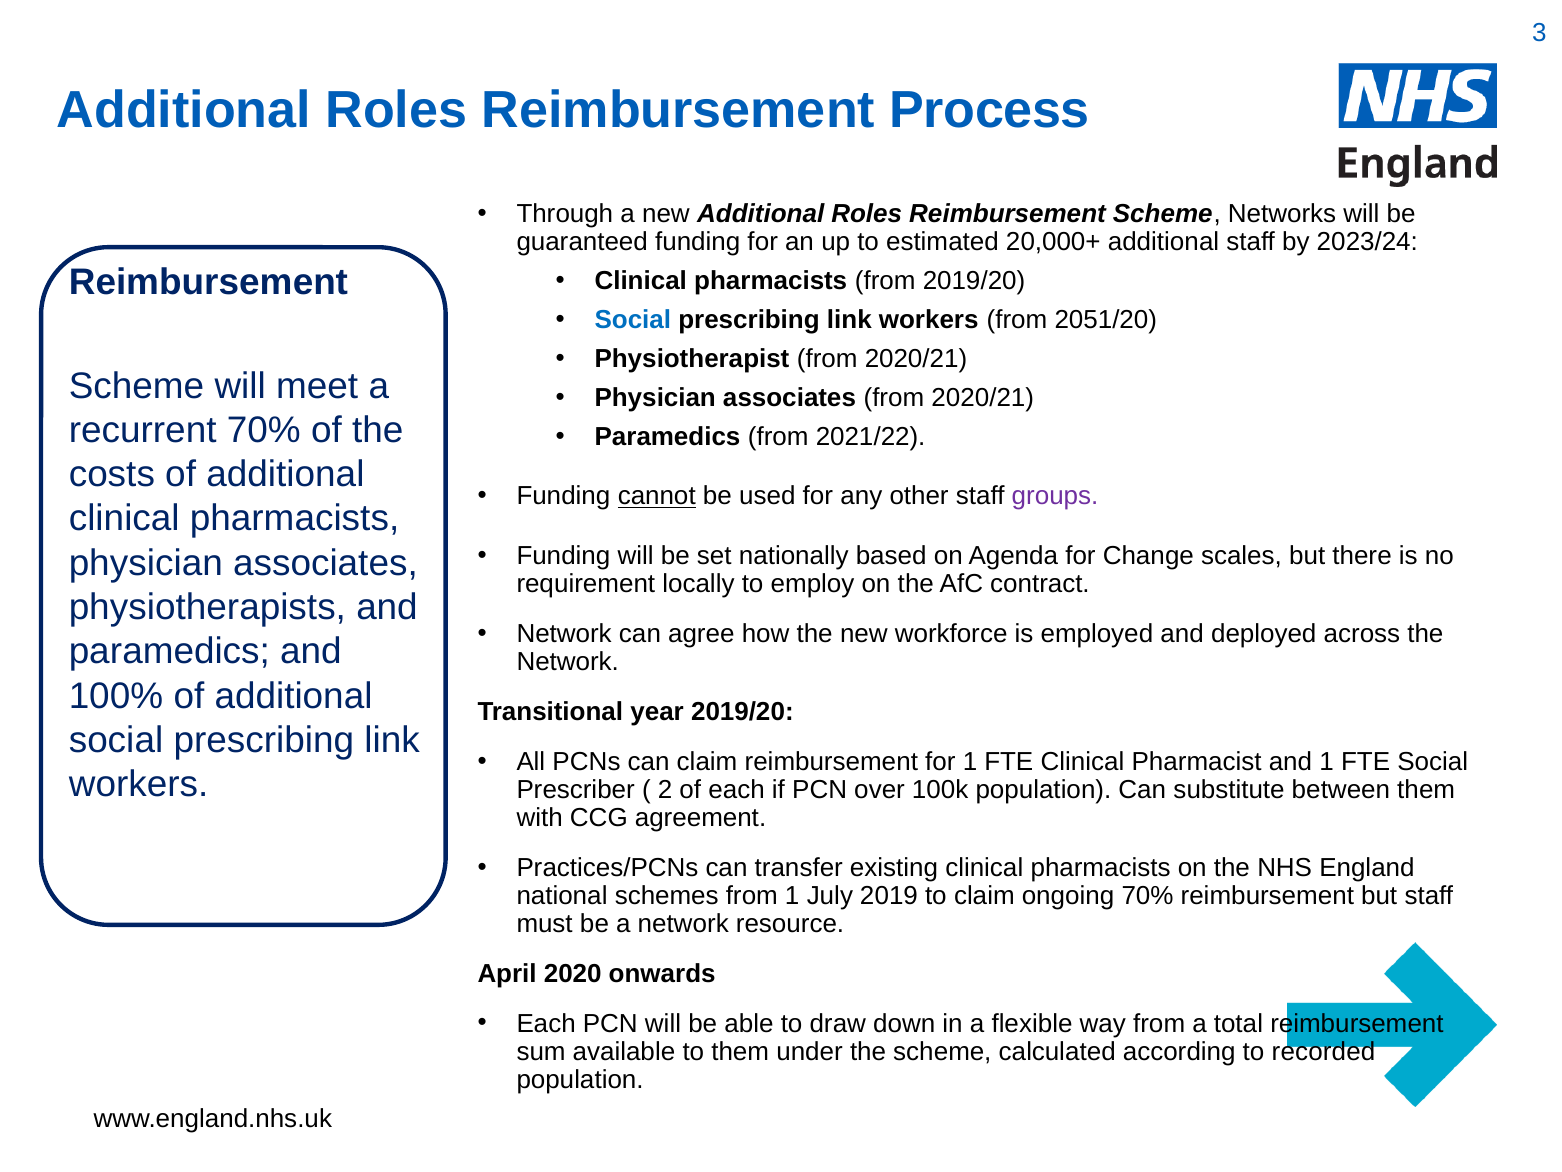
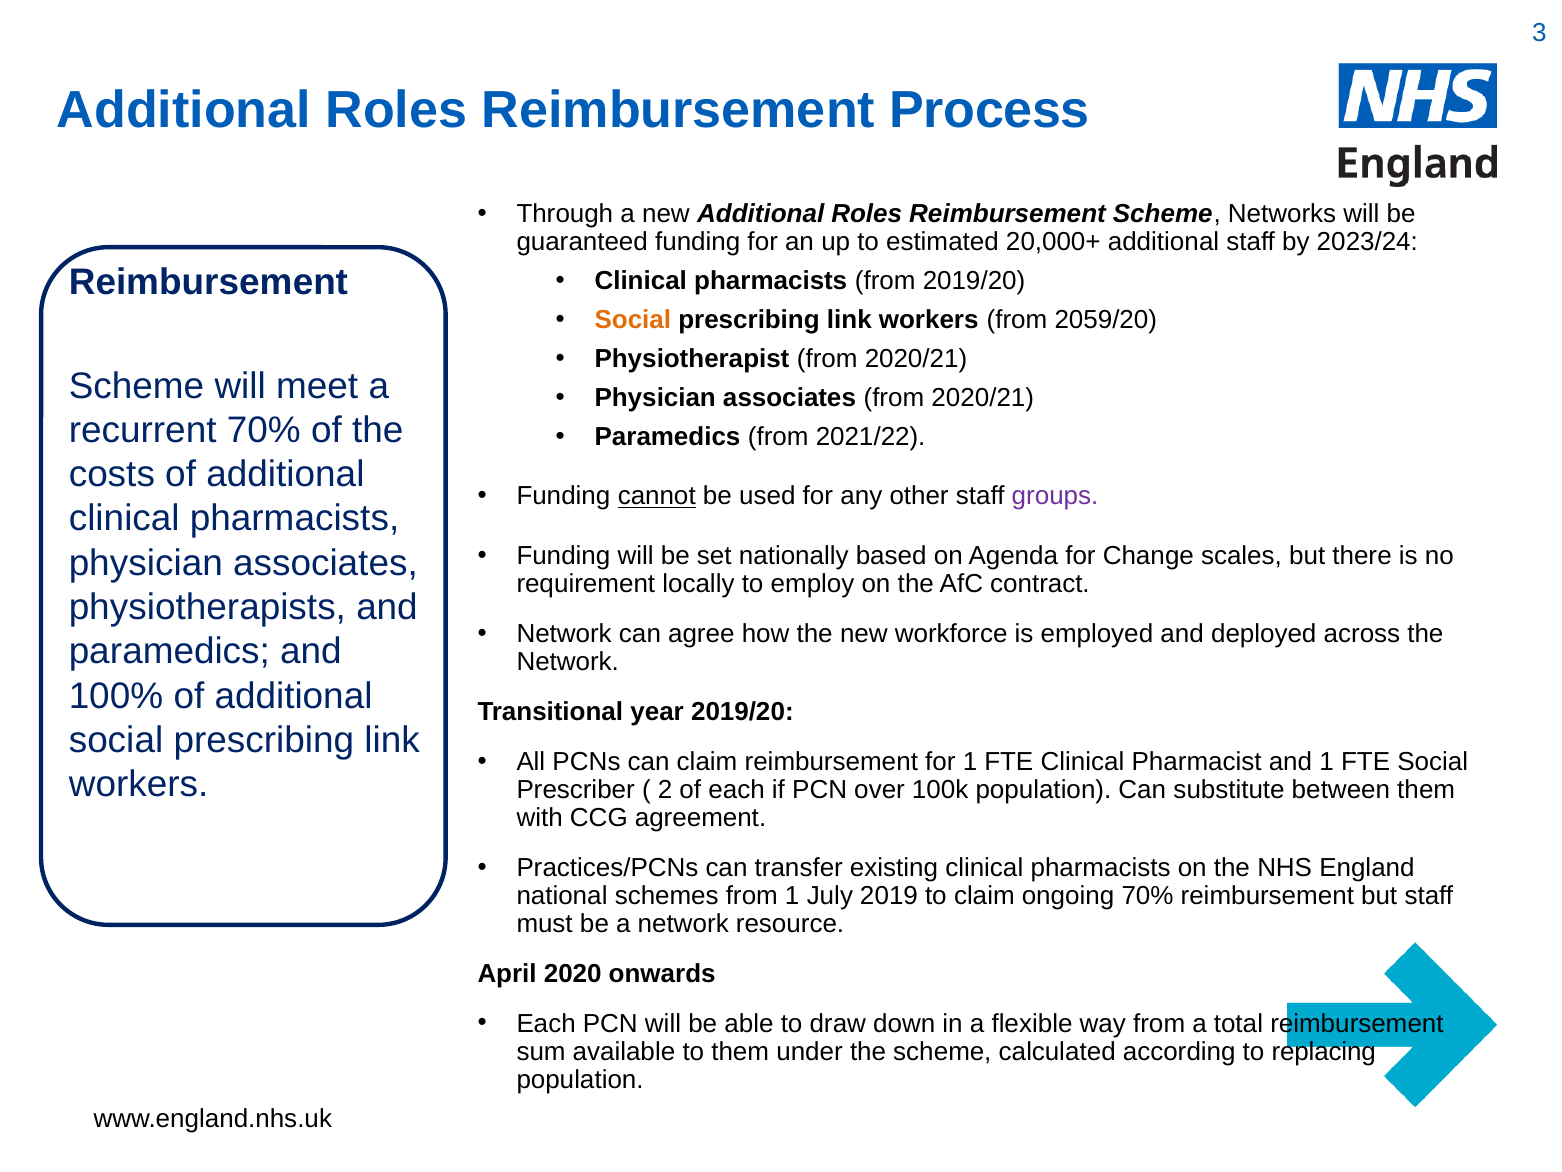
Social at (633, 320) colour: blue -> orange
2051/20: 2051/20 -> 2059/20
recorded: recorded -> replacing
